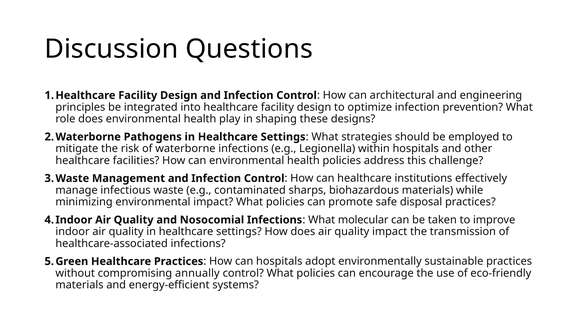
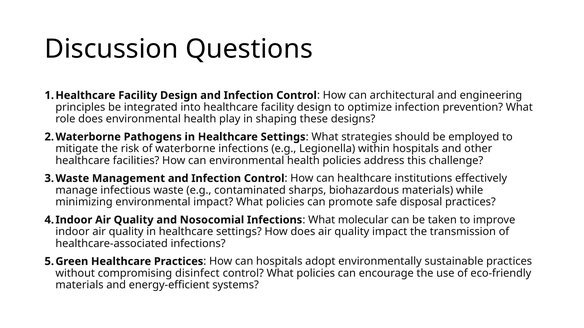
annually: annually -> disinfect
